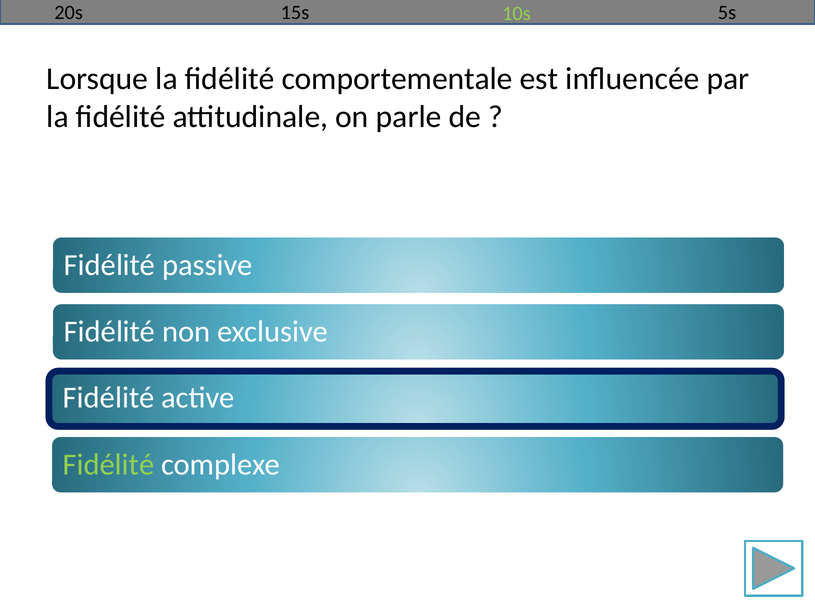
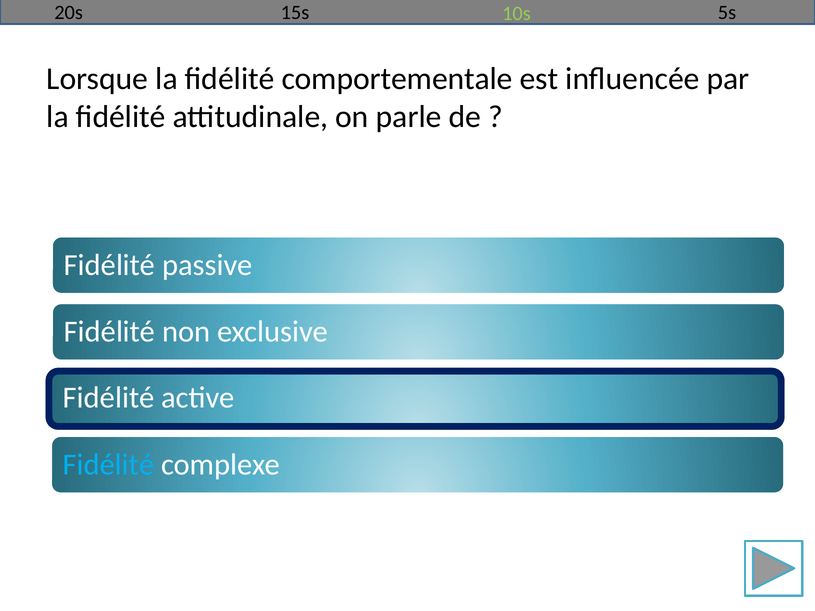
Fidélité at (109, 465) colour: light green -> light blue
